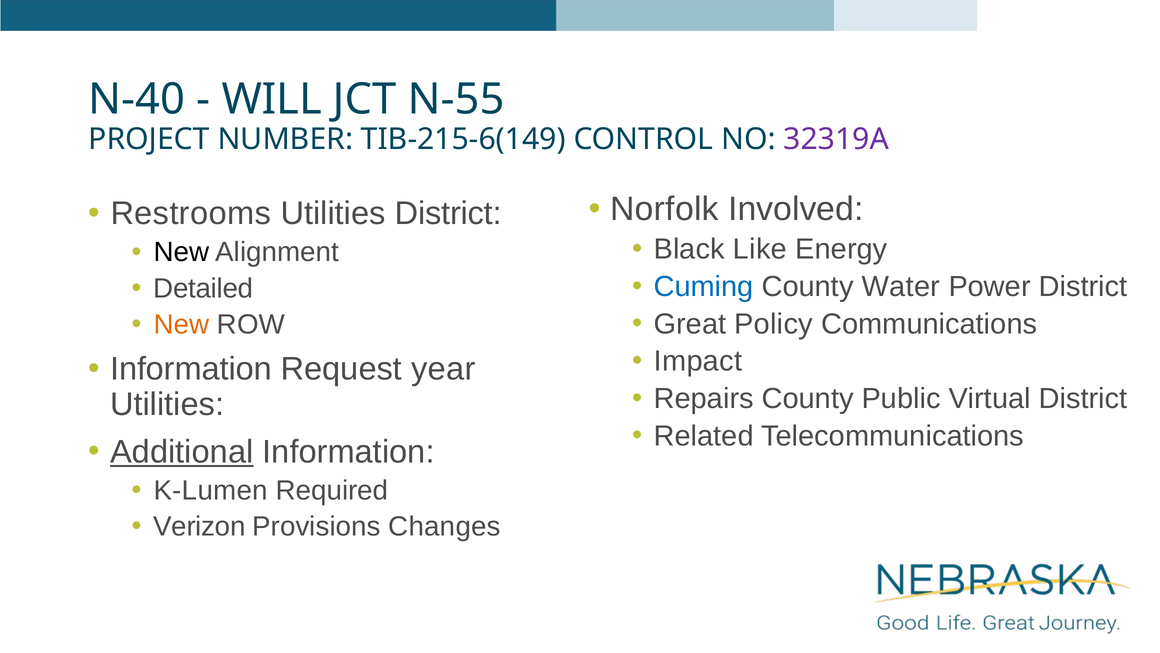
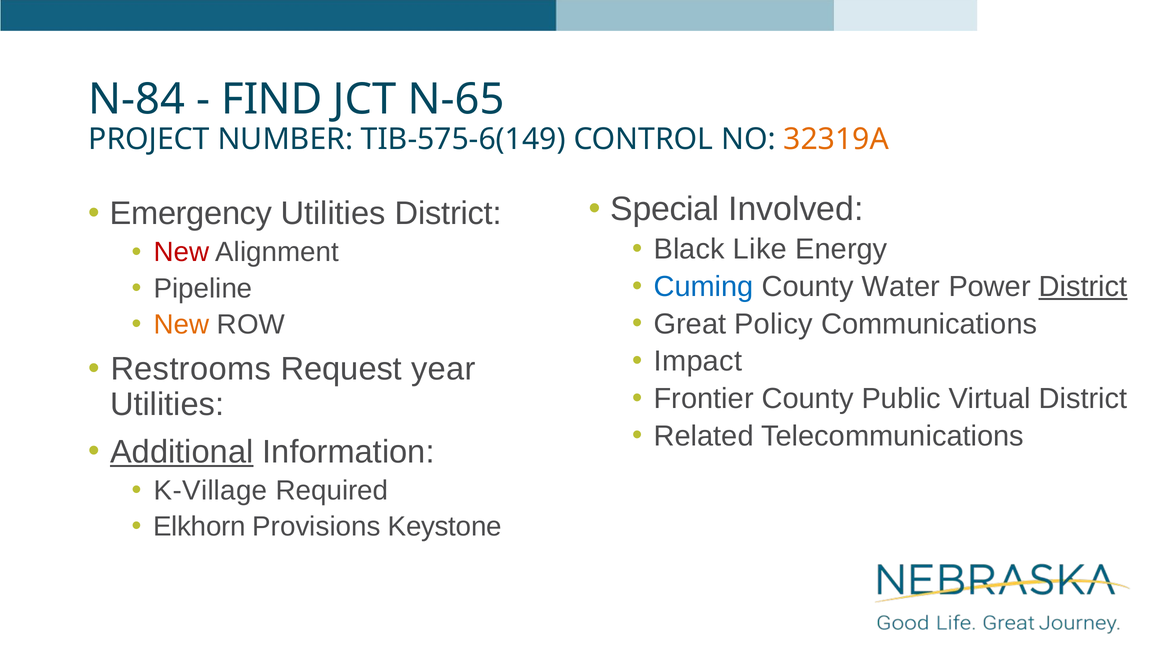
N-40: N-40 -> N-84
WILL: WILL -> FIND
N-55: N-55 -> N-65
TIB-215-6(149: TIB-215-6(149 -> TIB-575-6(149
32319A colour: purple -> orange
Norfolk: Norfolk -> Special
Restrooms: Restrooms -> Emergency
New at (181, 252) colour: black -> red
District at (1083, 286) underline: none -> present
Detailed: Detailed -> Pipeline
Information at (191, 369): Information -> Restrooms
Repairs: Repairs -> Frontier
K-Lumen: K-Lumen -> K-Village
Verizon: Verizon -> Elkhorn
Changes: Changes -> Keystone
